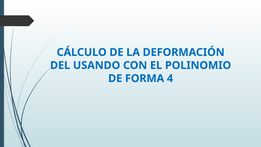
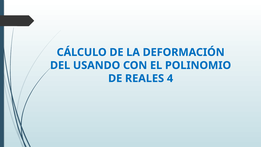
FORMA: FORMA -> REALES
